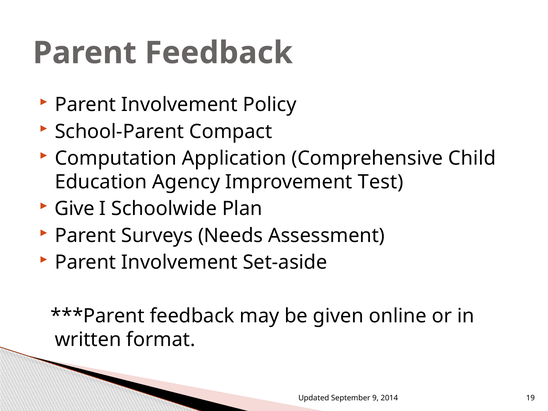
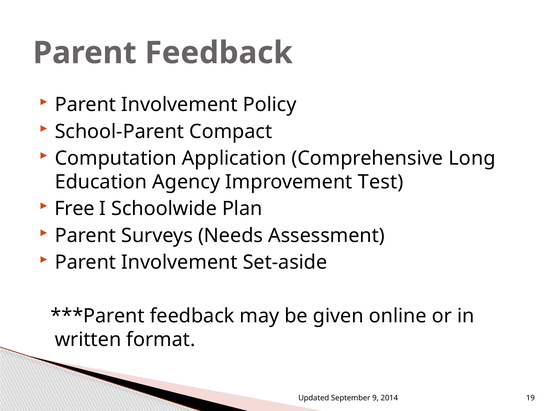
Child: Child -> Long
Give: Give -> Free
